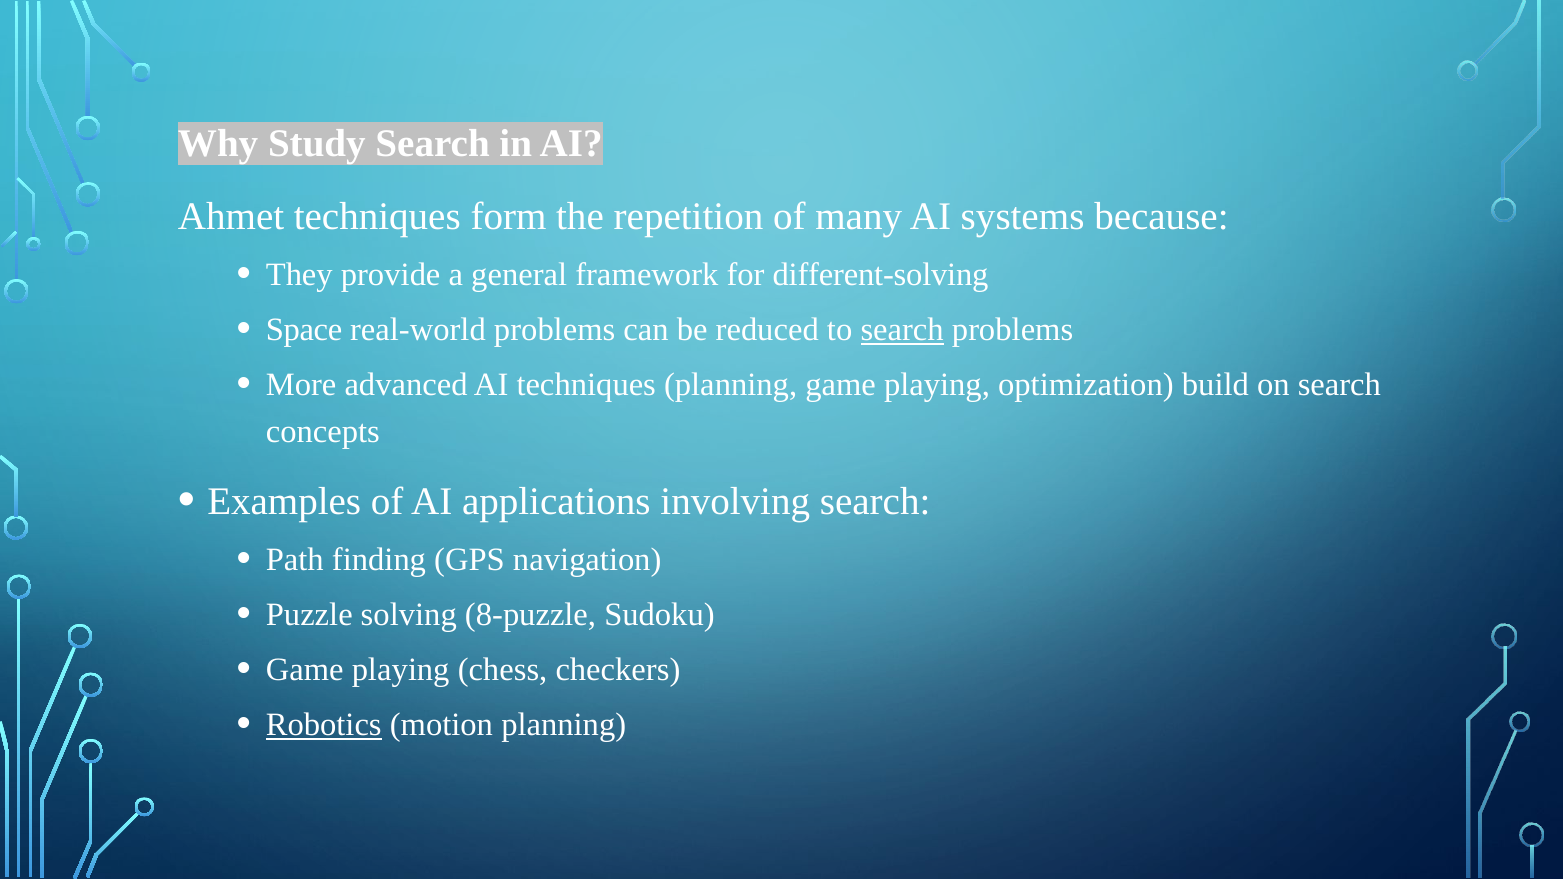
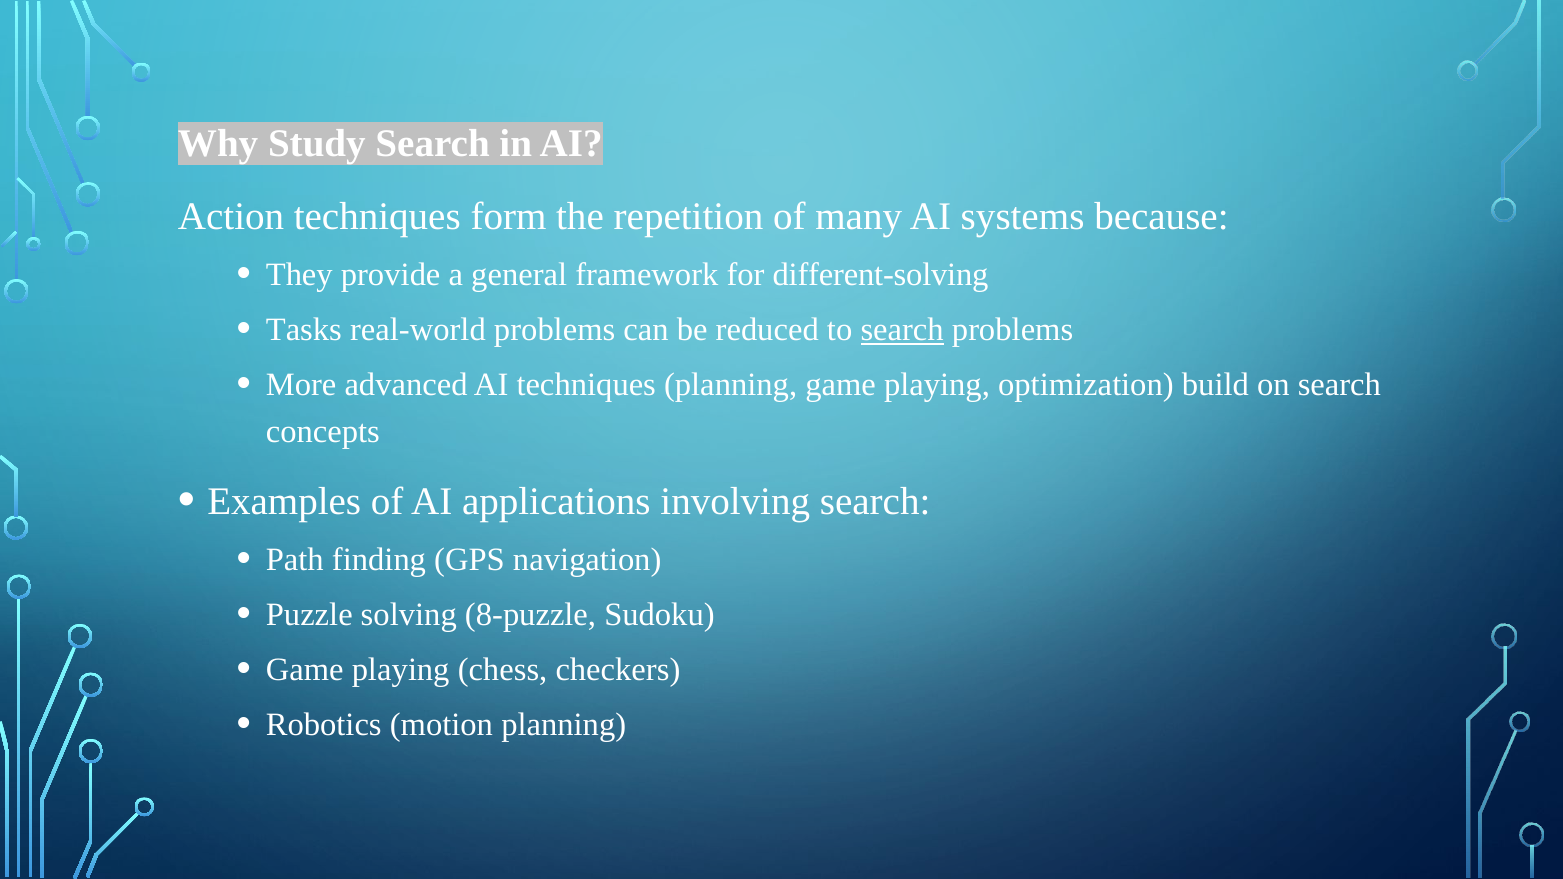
Ahmet: Ahmet -> Action
Space: Space -> Tasks
Robotics underline: present -> none
